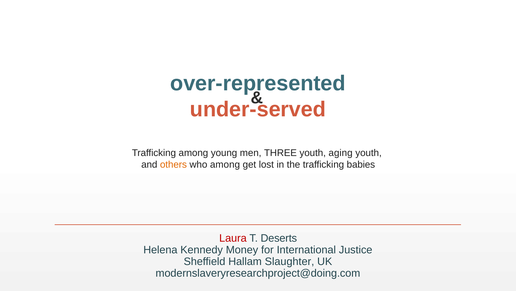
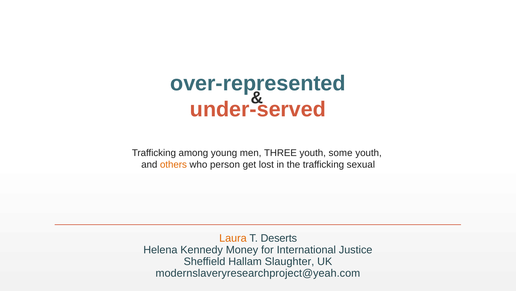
aging: aging -> some
who among: among -> person
babies: babies -> sexual
Laura colour: red -> orange
modernslaveryresearchproject@doing.com: modernslaveryresearchproject@doing.com -> modernslaveryresearchproject@yeah.com
